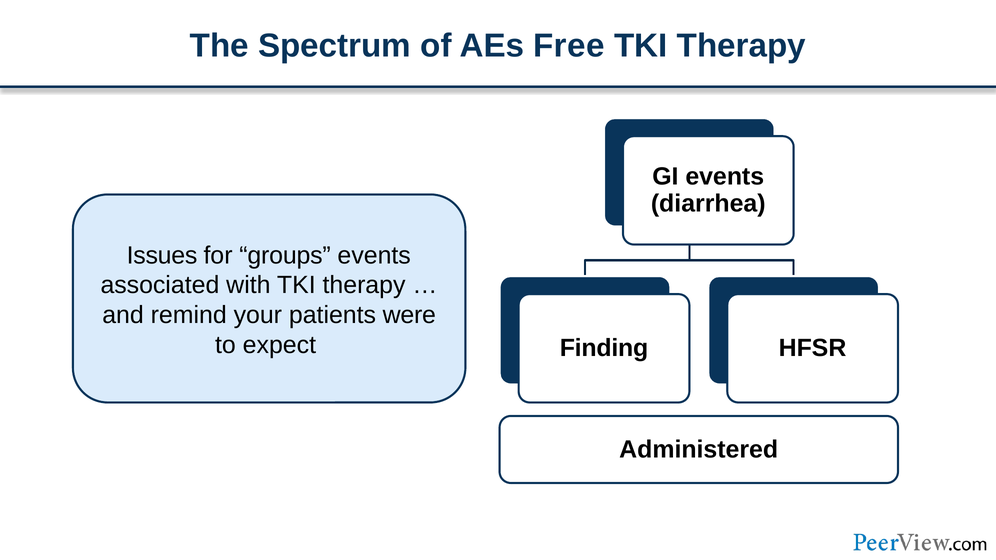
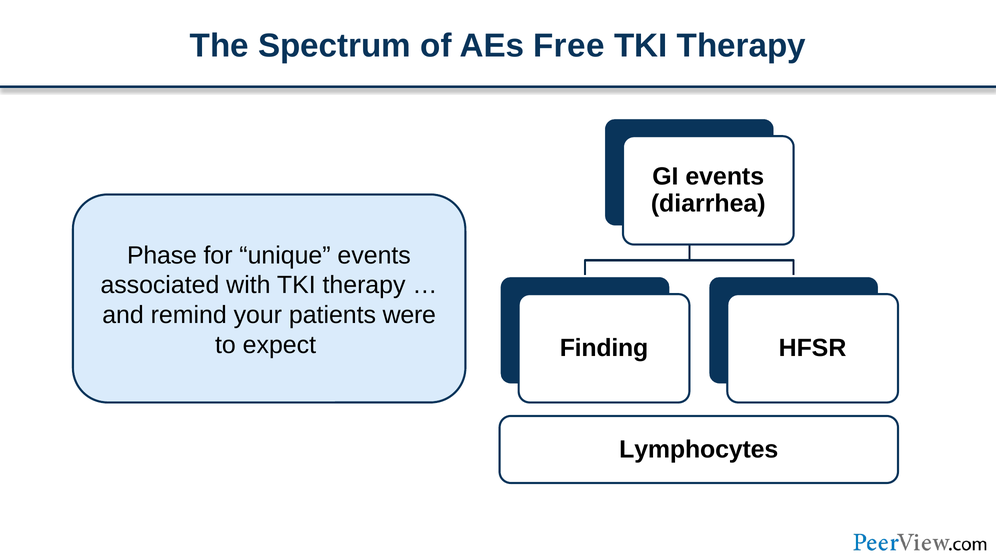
Issues: Issues -> Phase
groups: groups -> unique
Administered: Administered -> Lymphocytes
